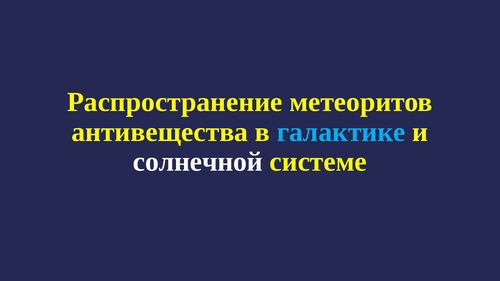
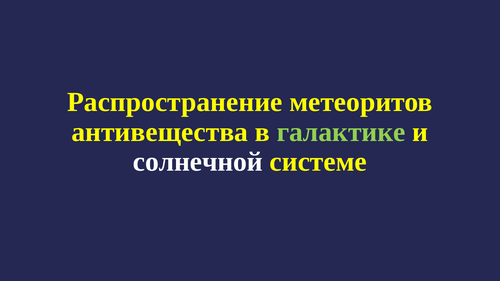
галактике colour: light blue -> light green
